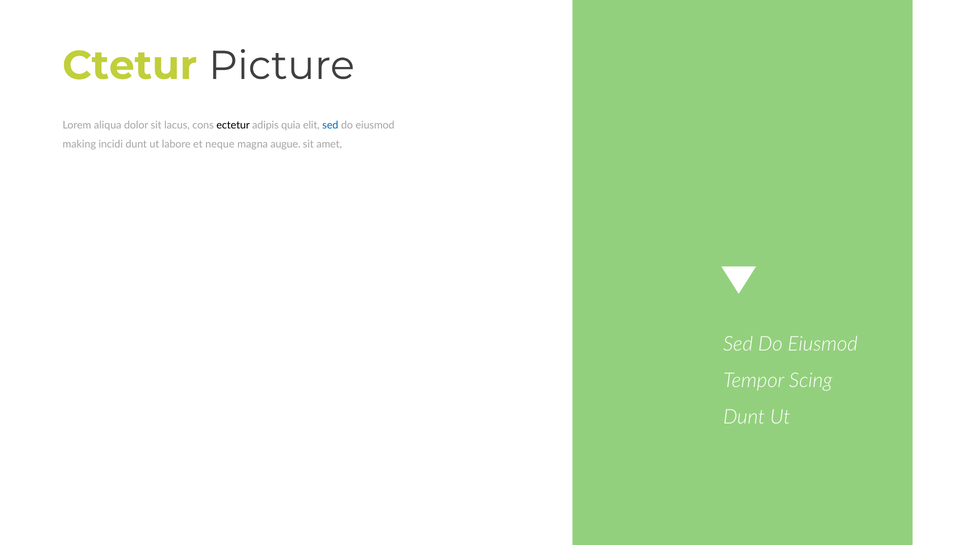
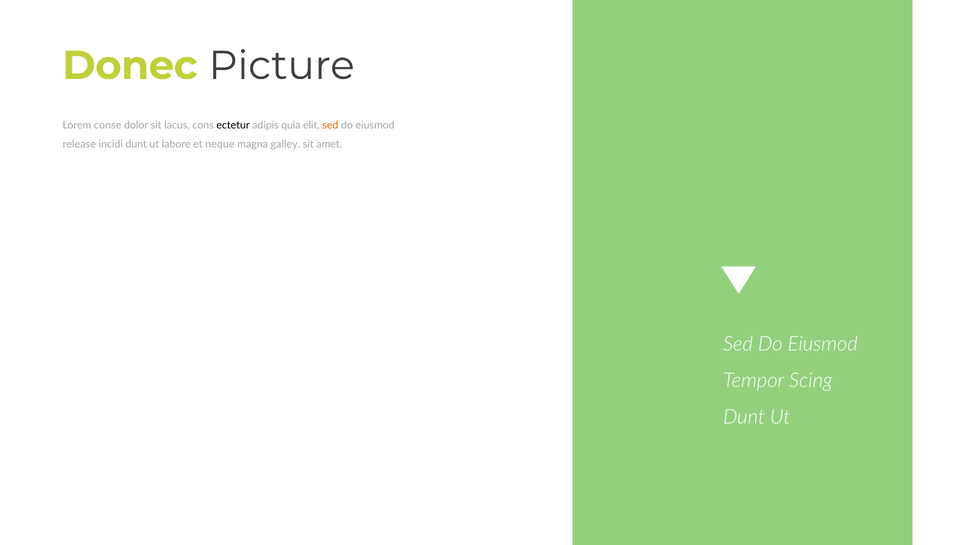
Ctetur: Ctetur -> Donec
aliqua: aliqua -> conse
sed at (330, 125) colour: blue -> orange
making: making -> release
augue: augue -> galley
